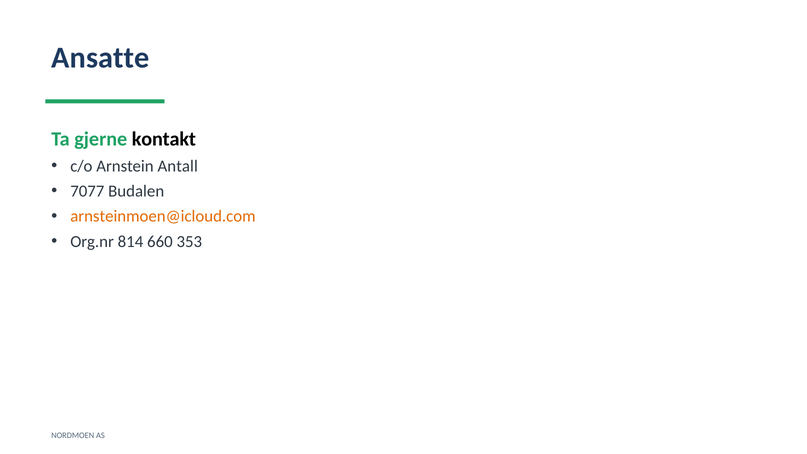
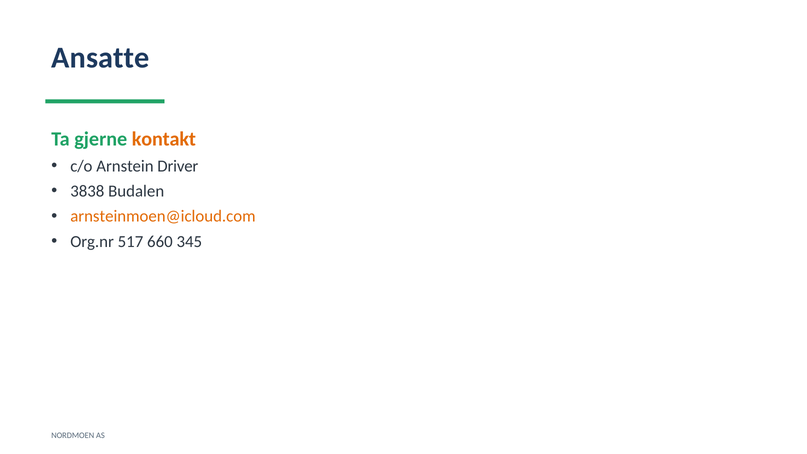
kontakt colour: black -> orange
Antall: Antall -> Driver
7077: 7077 -> 3838
814: 814 -> 517
353: 353 -> 345
